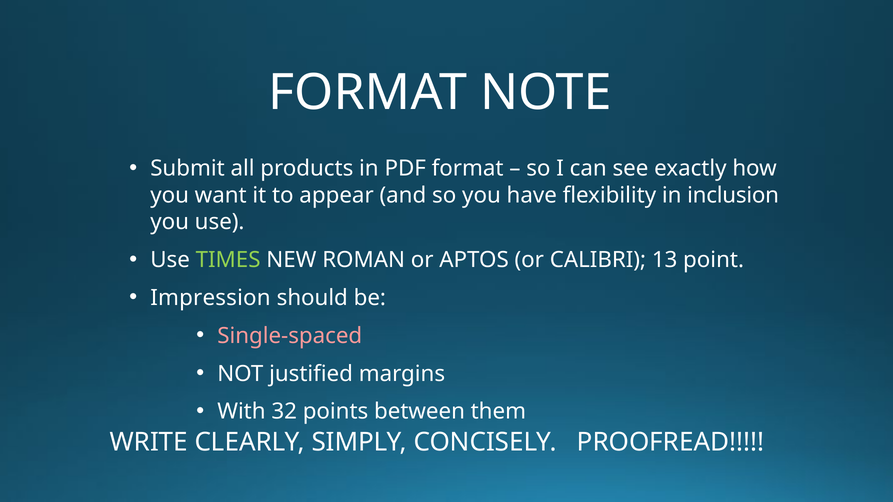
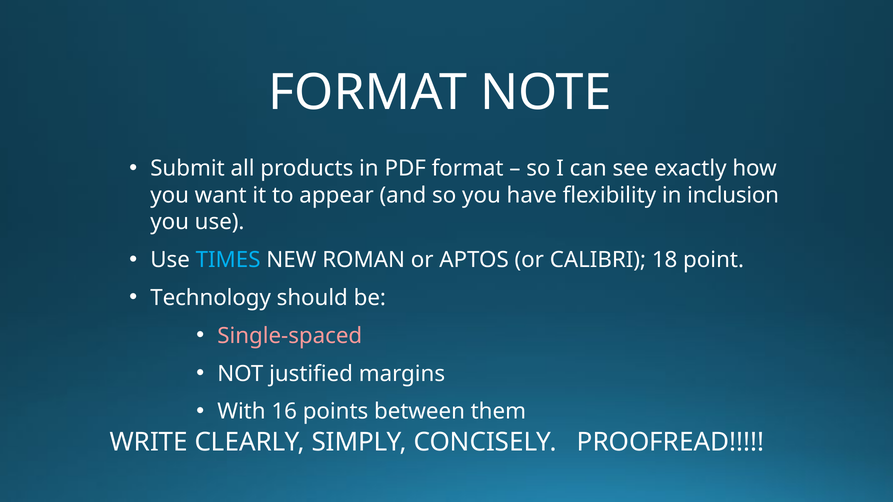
TIMES colour: light green -> light blue
13: 13 -> 18
Impression: Impression -> Technology
32: 32 -> 16
